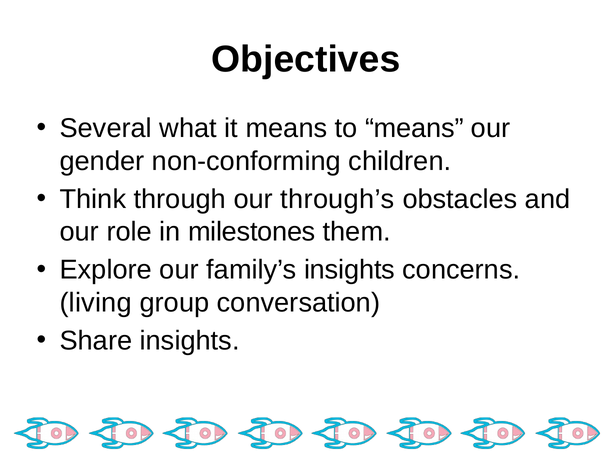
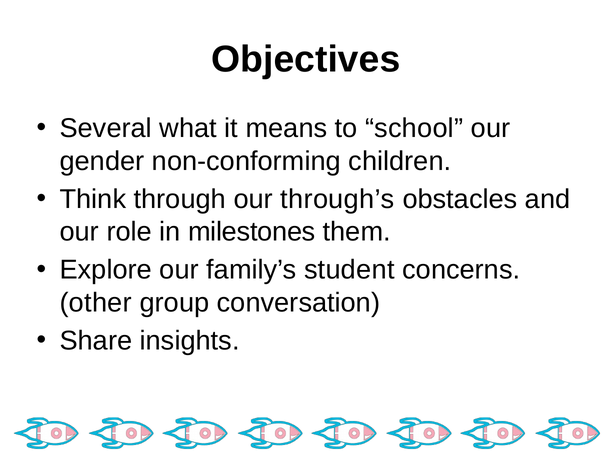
to means: means -> school
family’s insights: insights -> student
living: living -> other
